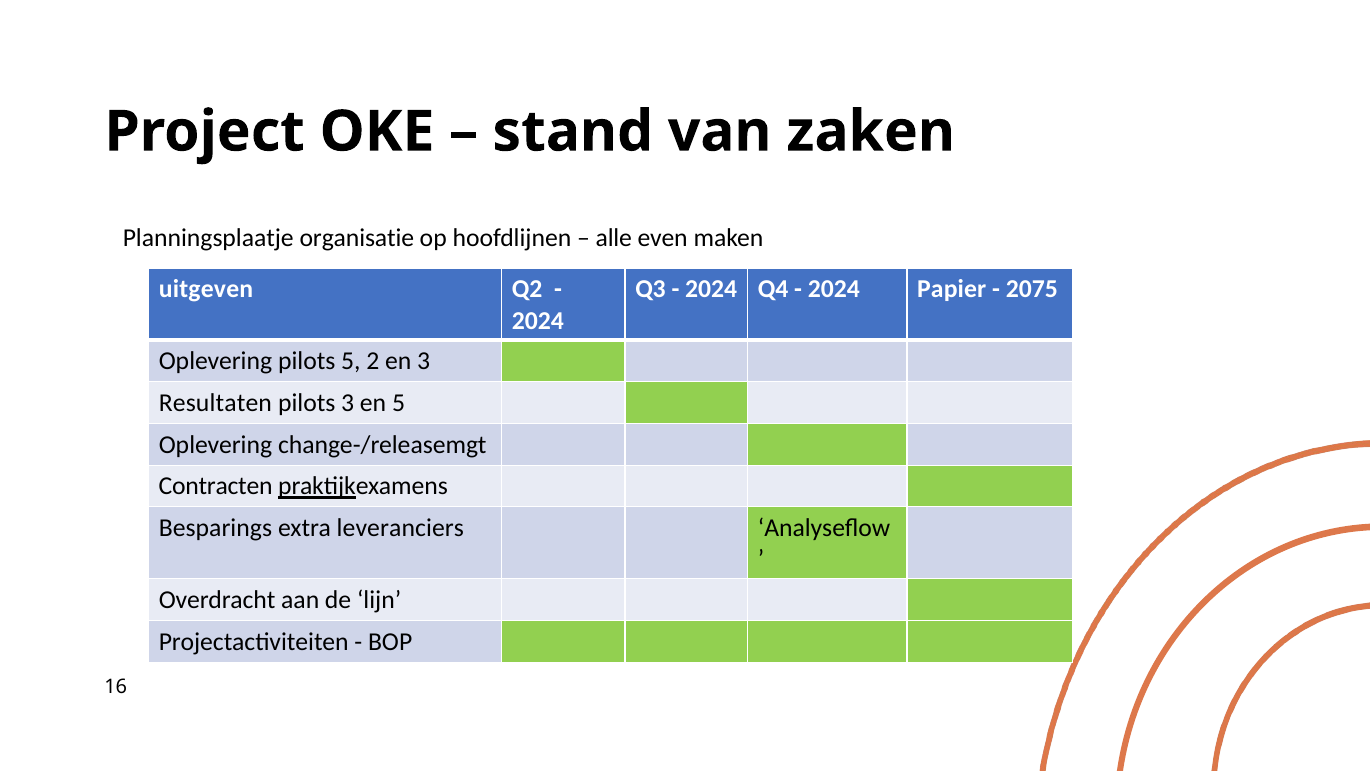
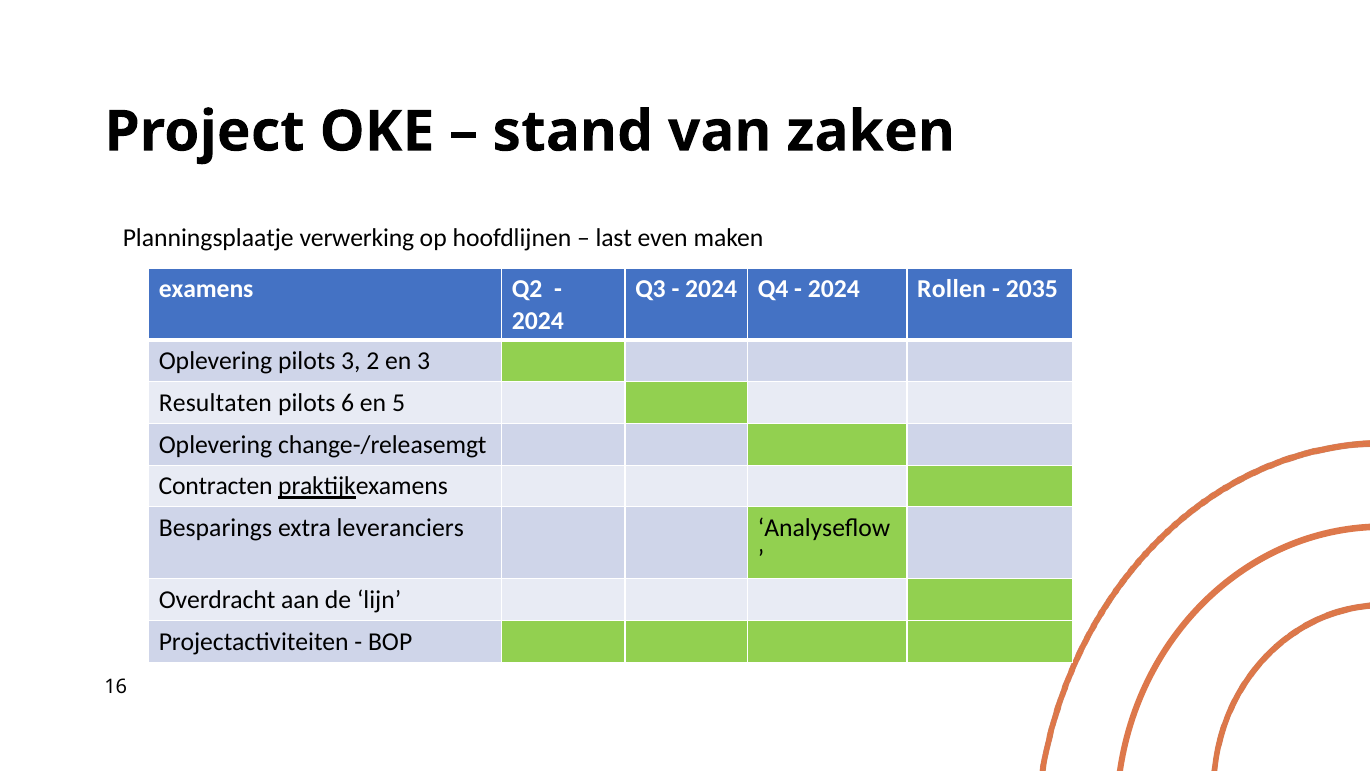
organisatie: organisatie -> verwerking
alle: alle -> last
uitgeven: uitgeven -> examens
Papier: Papier -> Rollen
2075: 2075 -> 2035
pilots 5: 5 -> 3
pilots 3: 3 -> 6
